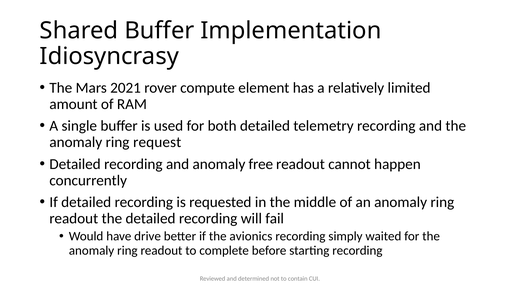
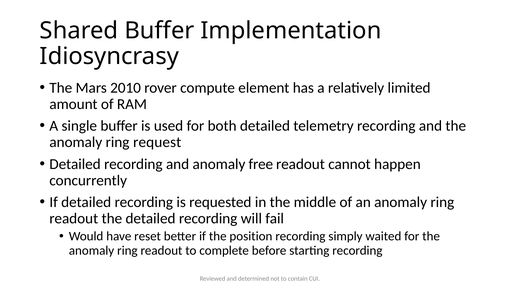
2021: 2021 -> 2010
drive: drive -> reset
avionics: avionics -> position
